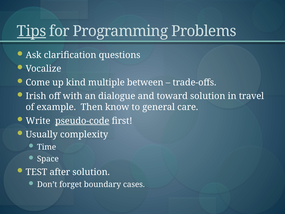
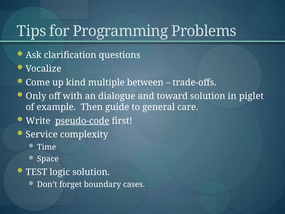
Tips underline: present -> none
Irish: Irish -> Only
travel: travel -> piglet
know: know -> guide
Usually: Usually -> Service
after: after -> logic
